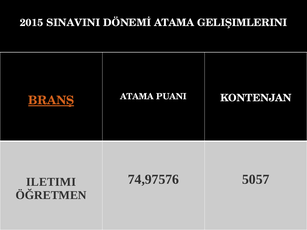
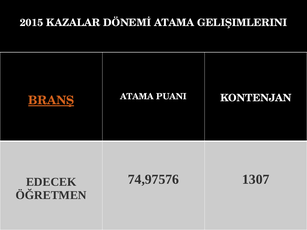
SINAVINI: SINAVINI -> KAZALAR
5057: 5057 -> 1307
ILETIMI: ILETIMI -> EDECEK
